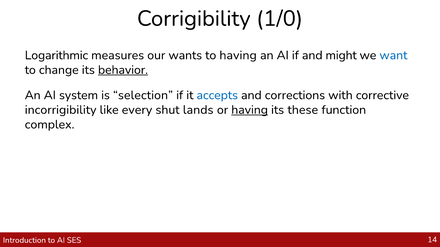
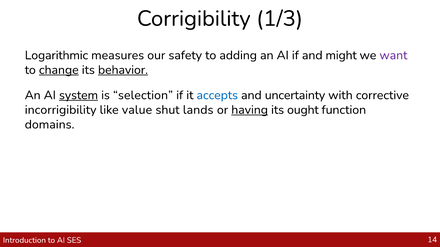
1/0: 1/0 -> 1/3
wants: wants -> safety
to having: having -> adding
want colour: blue -> purple
change underline: none -> present
system underline: none -> present
corrections: corrections -> uncertainty
every: every -> value
these: these -> ought
complex: complex -> domains
